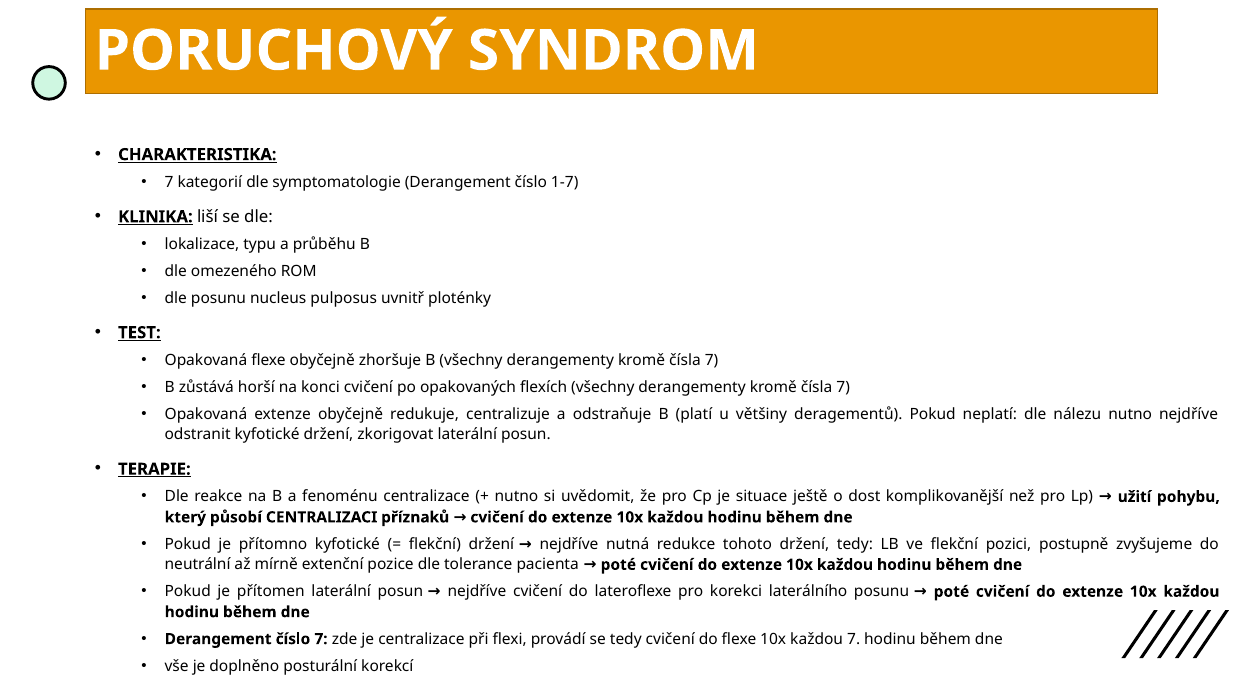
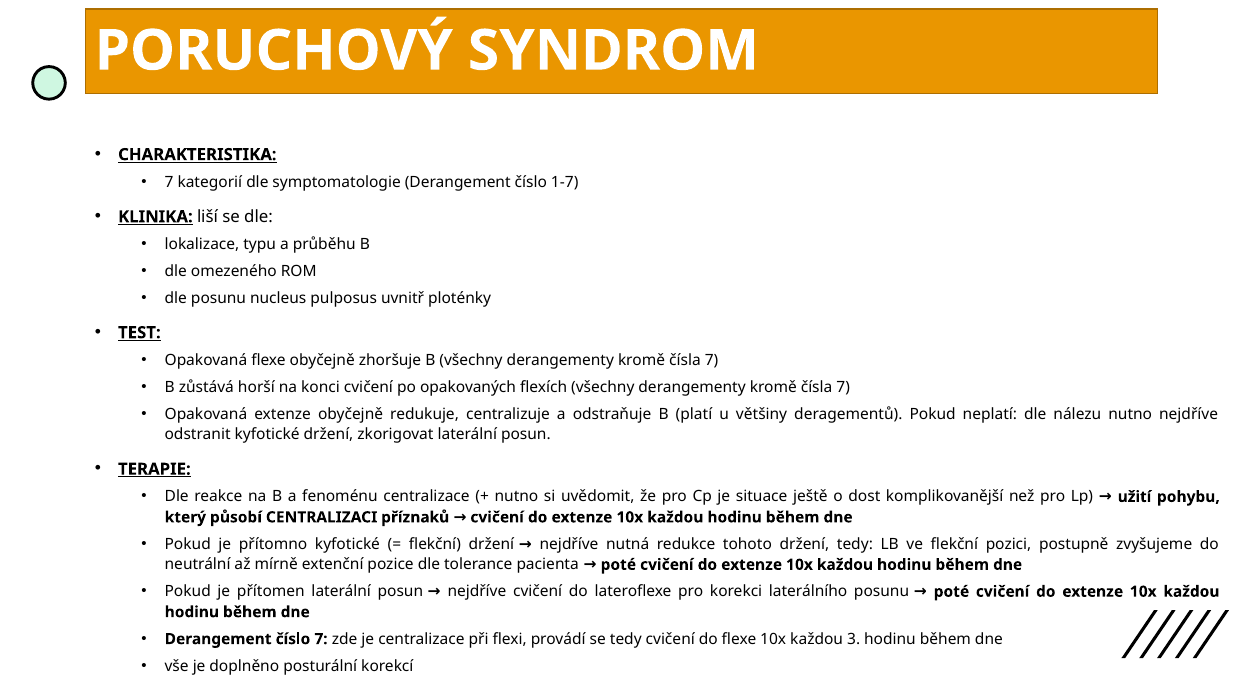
každou 7: 7 -> 3
